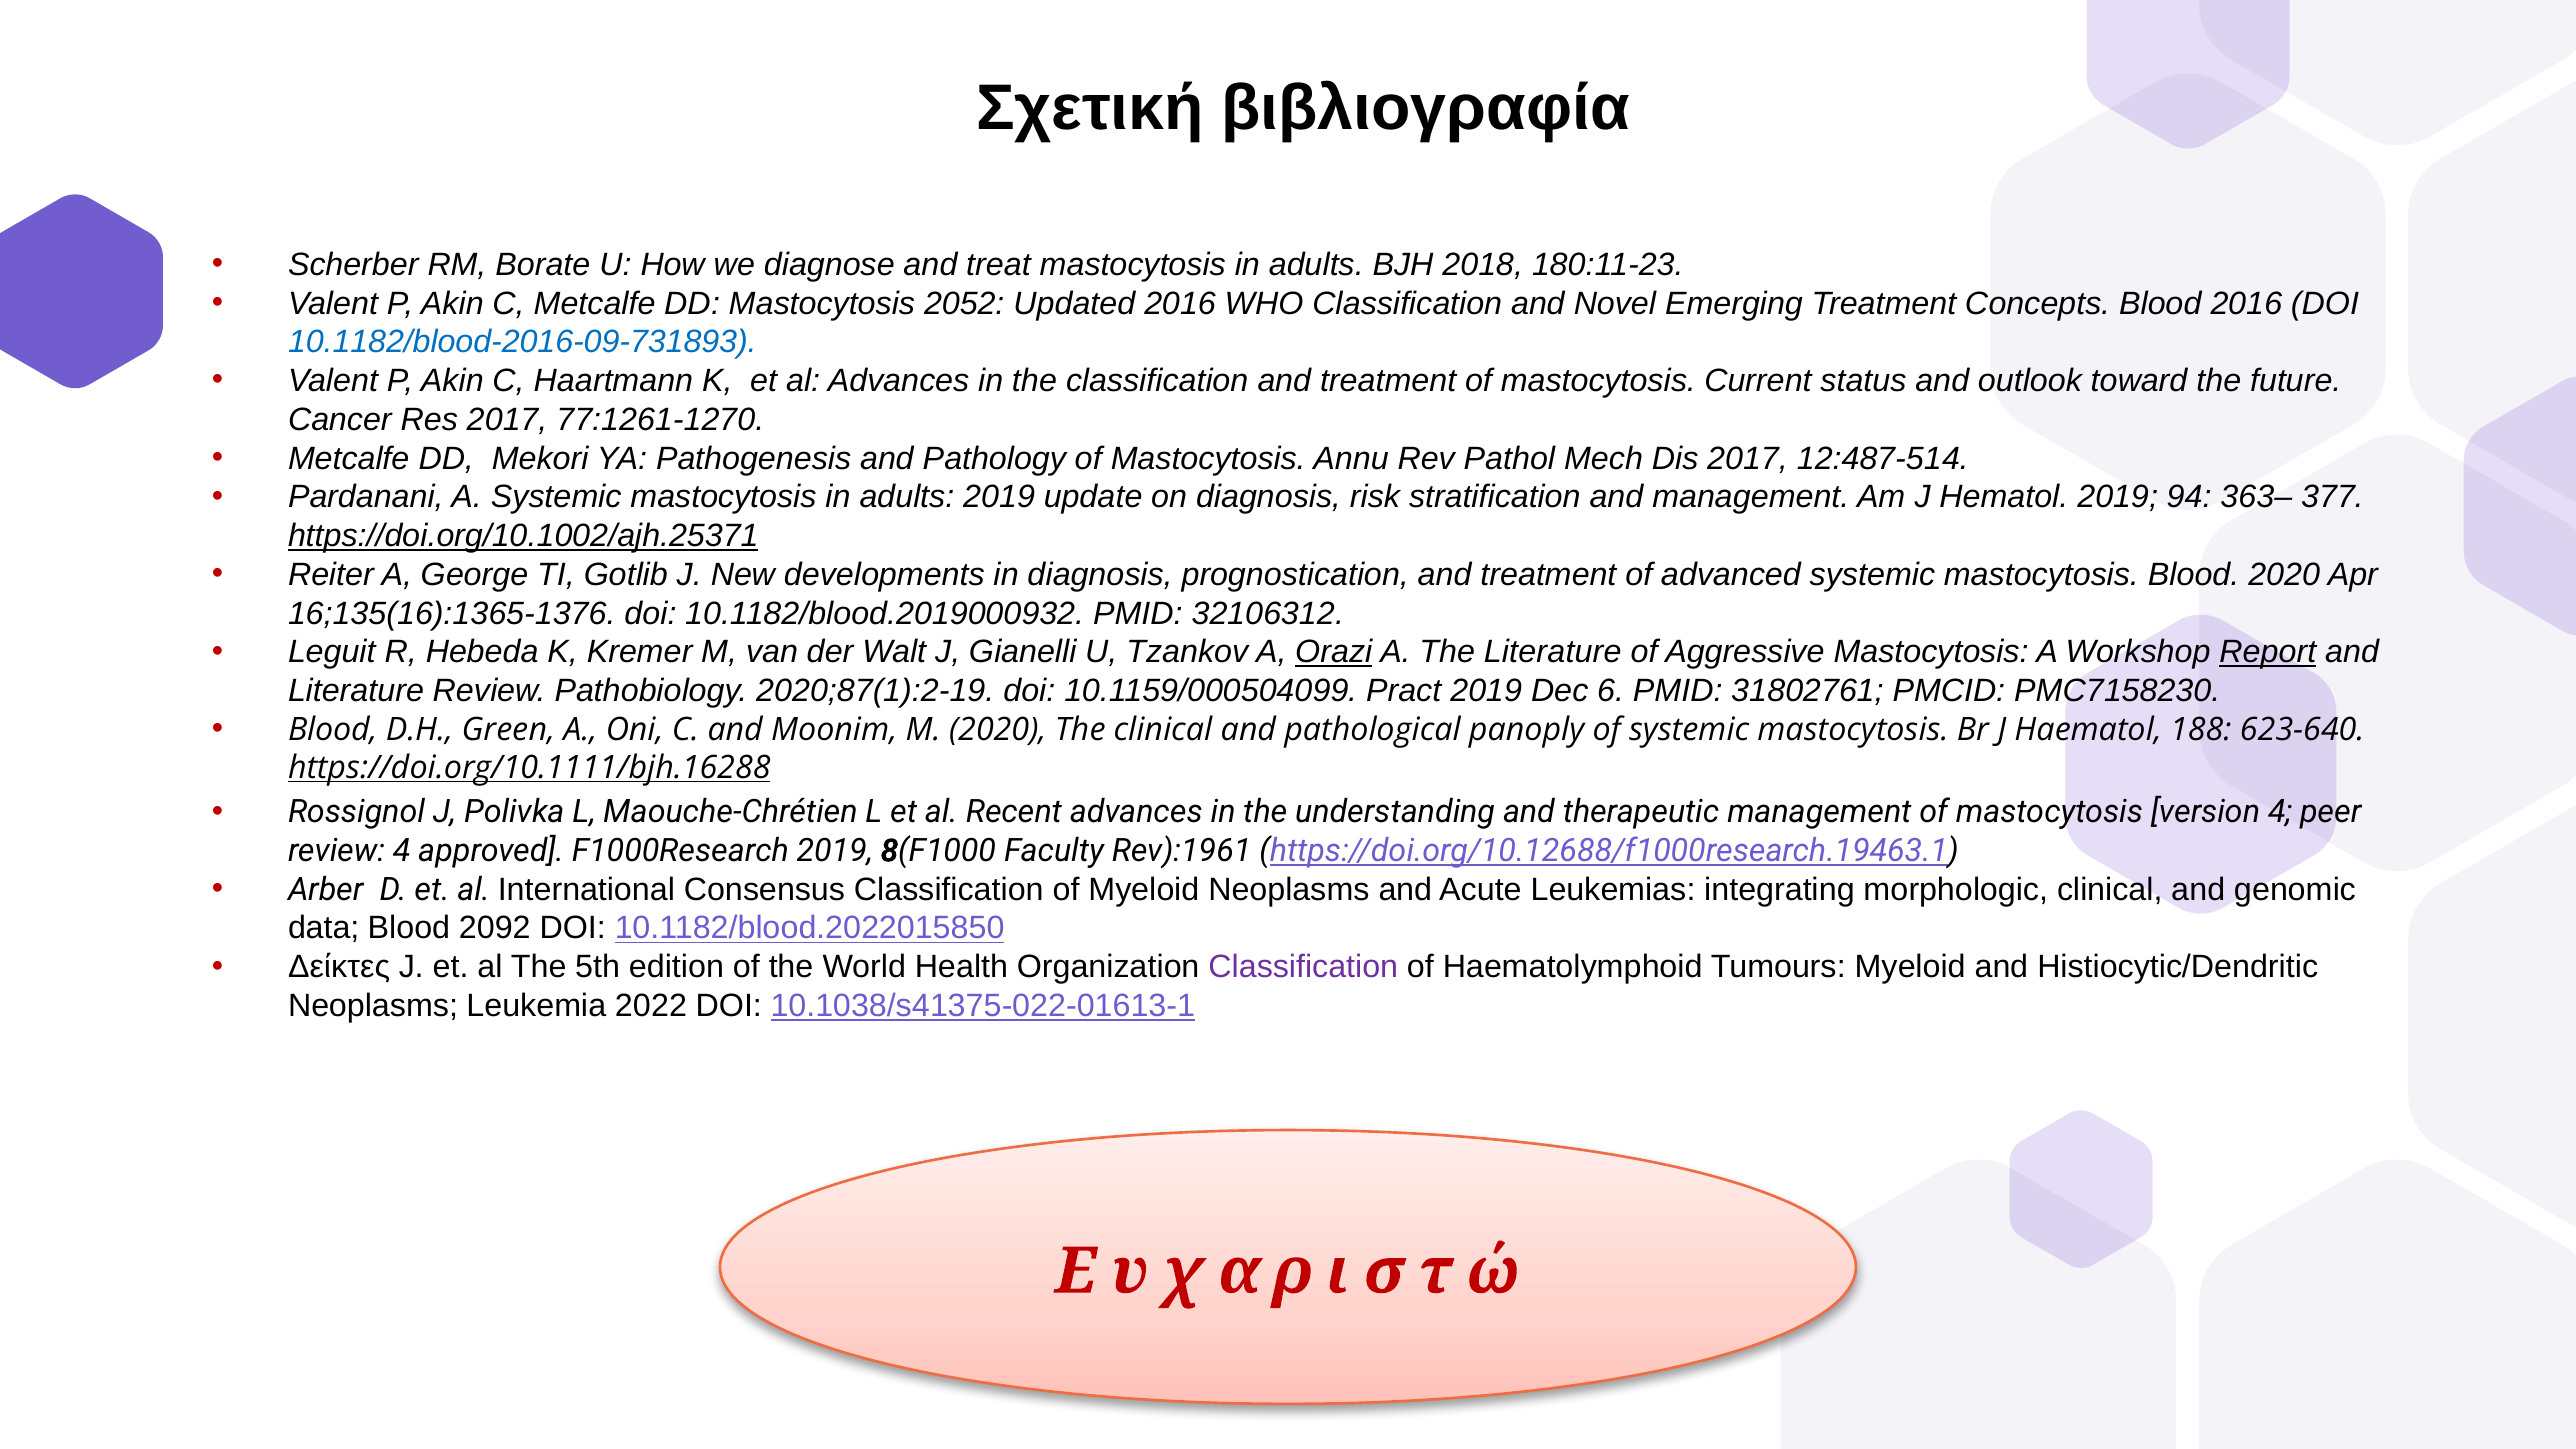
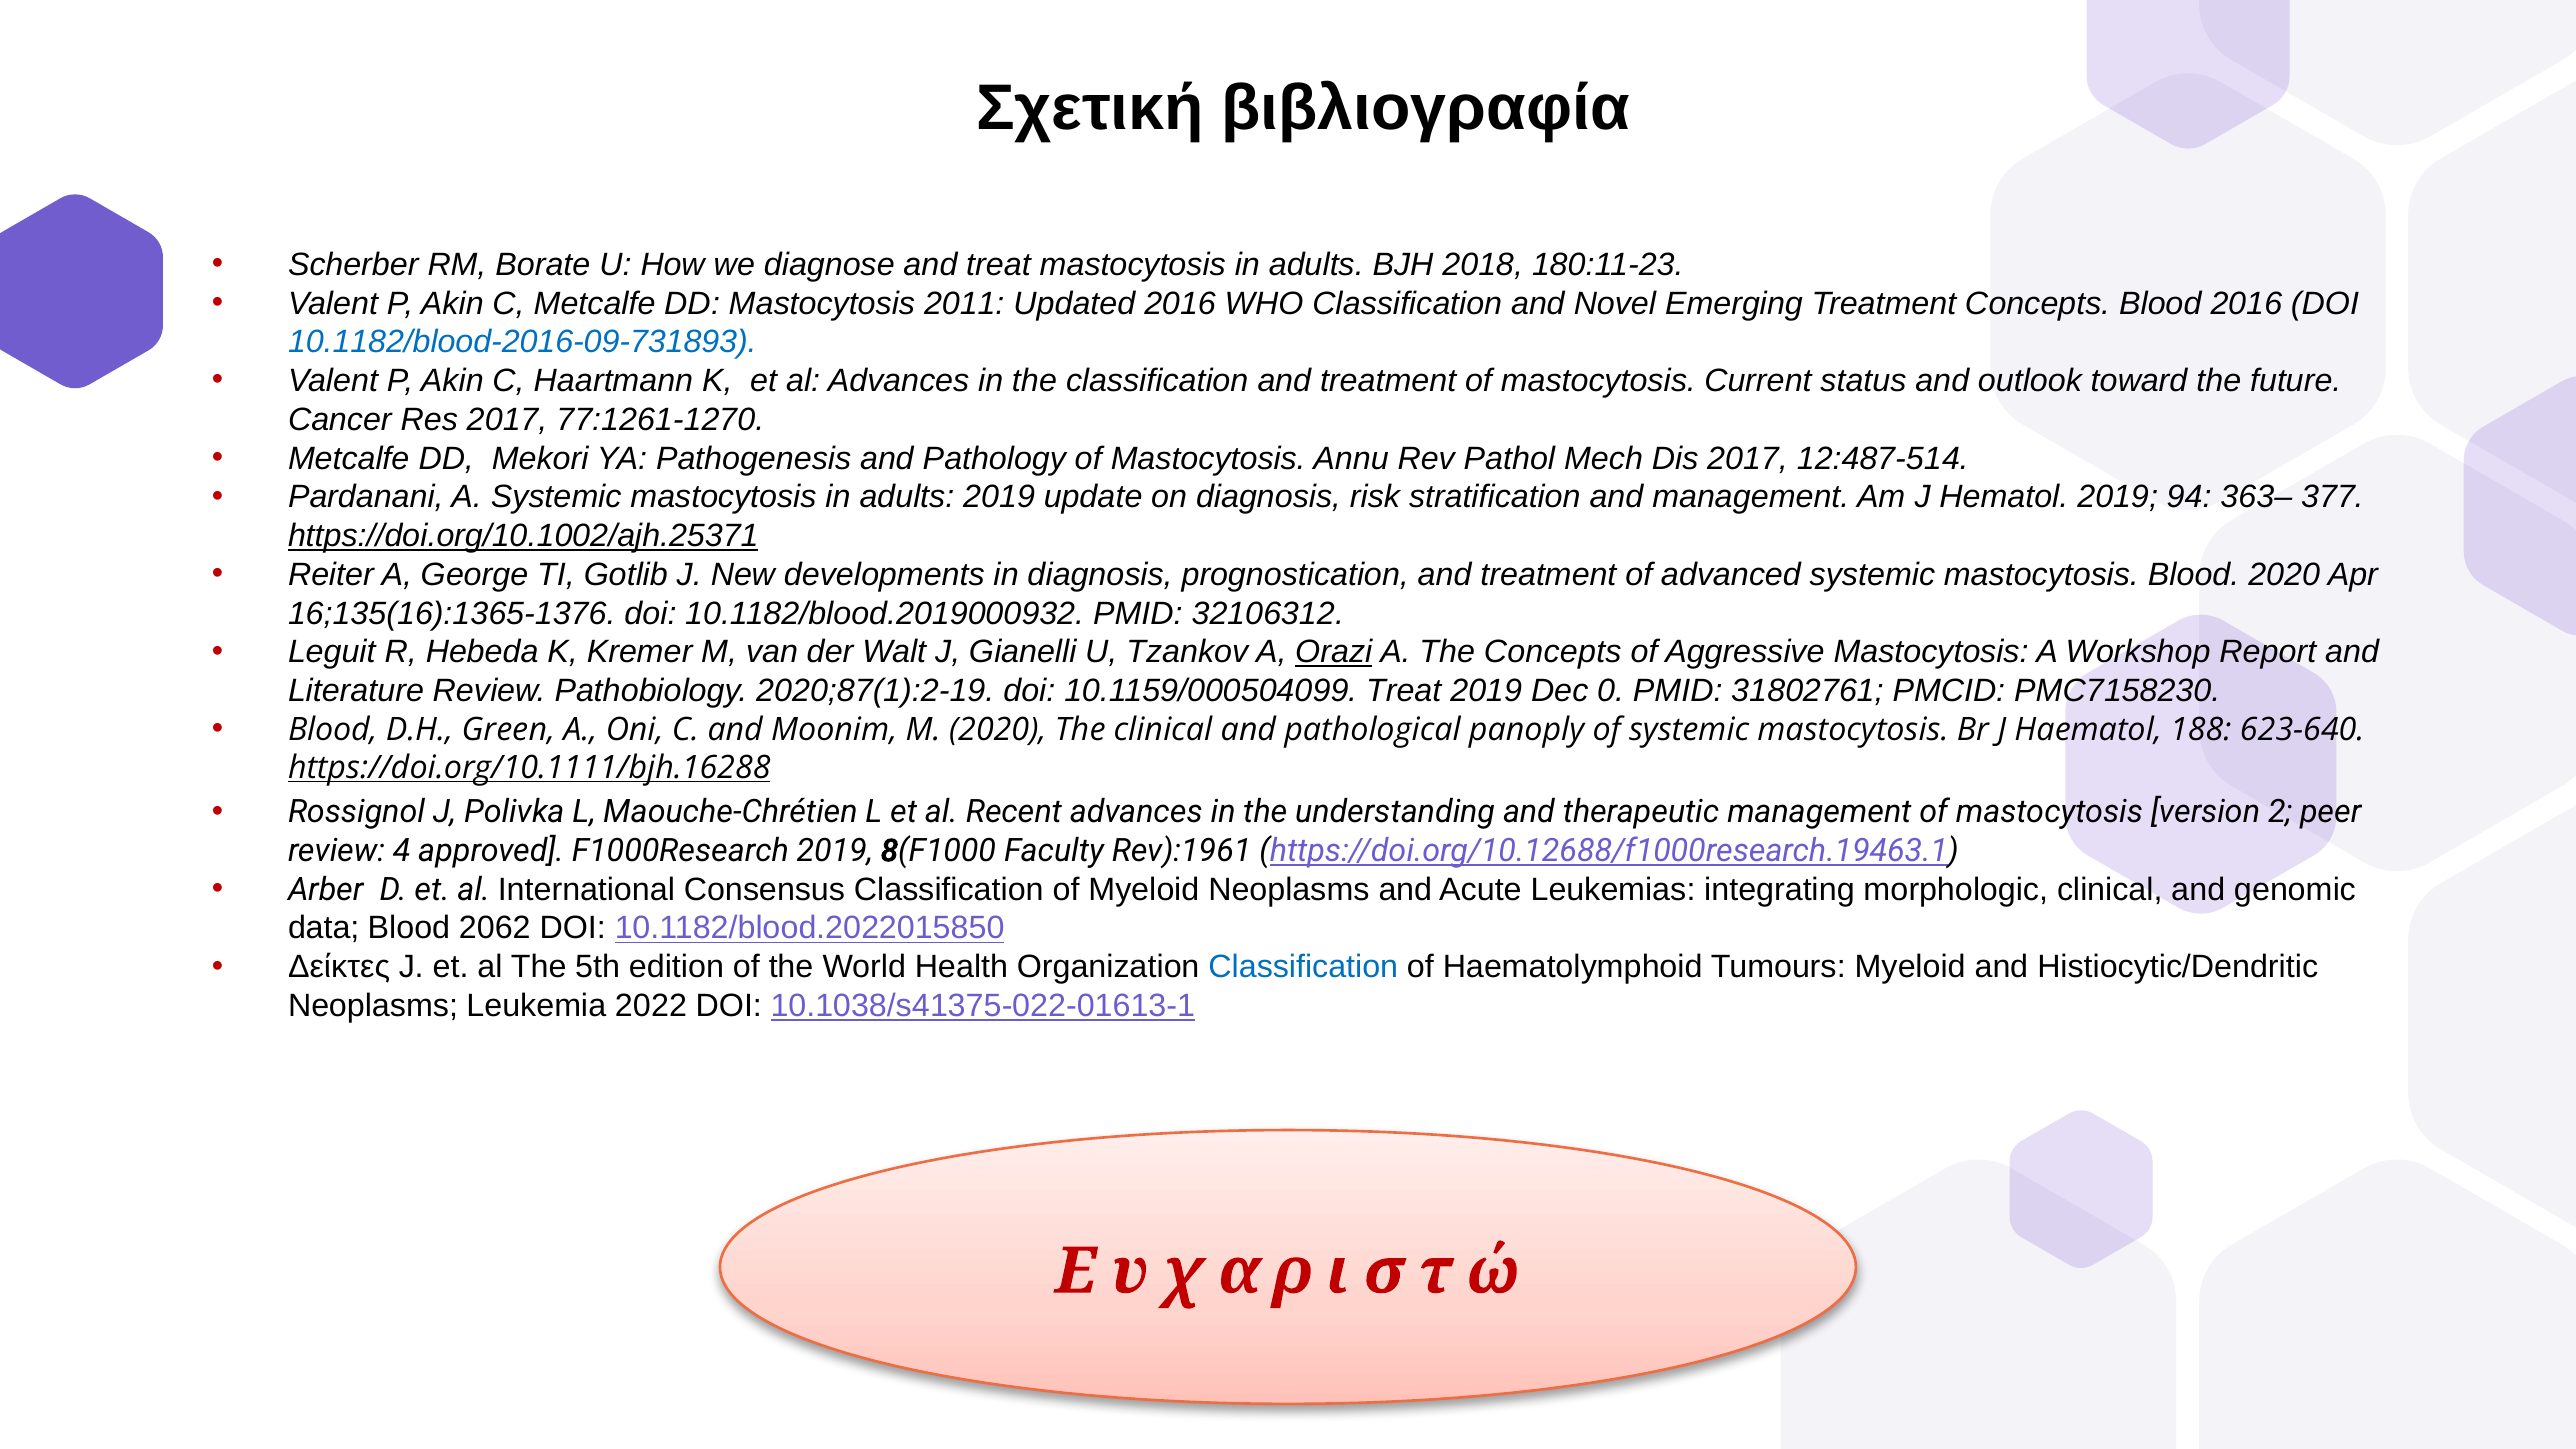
2052: 2052 -> 2011
The Literature: Literature -> Concepts
Report underline: present -> none
10.1159/000504099 Pract: Pract -> Treat
6: 6 -> 0
version 4: 4 -> 2
2092: 2092 -> 2062
Classification at (1303, 967) colour: purple -> blue
